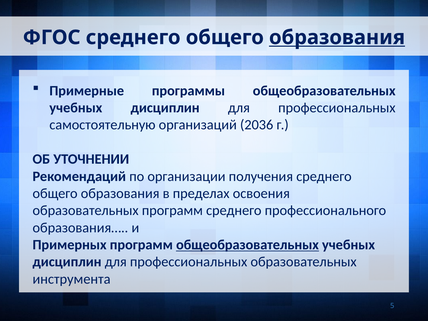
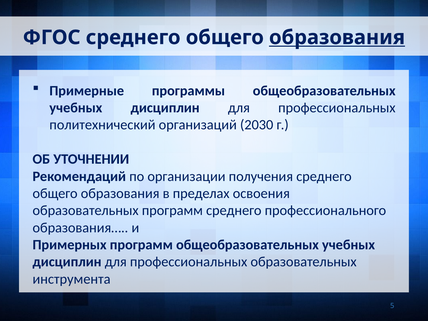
самостоятельную: самостоятельную -> политехнический
2036: 2036 -> 2030
общеобразовательных at (247, 245) underline: present -> none
